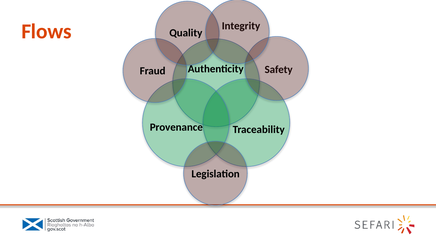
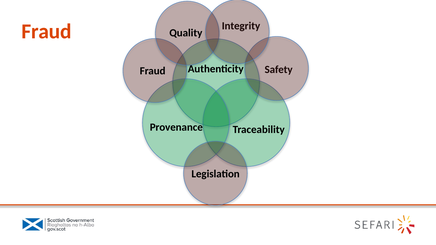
Flows at (46, 31): Flows -> Fraud
